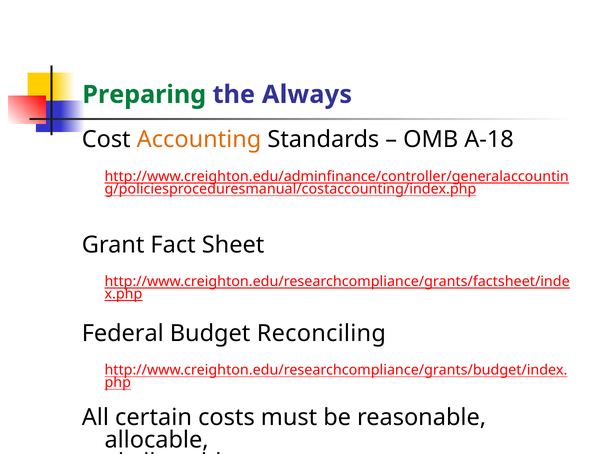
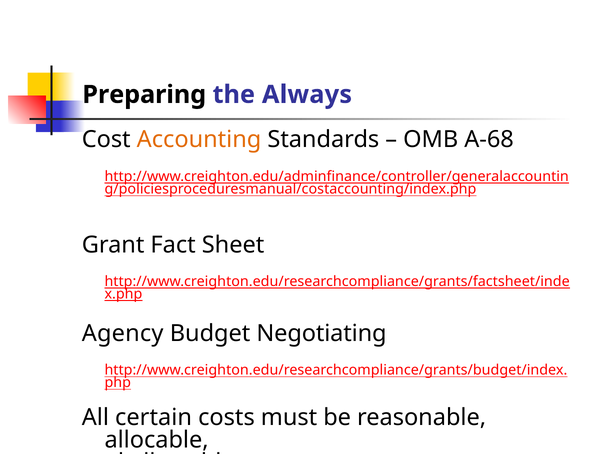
Preparing colour: green -> black
A-18: A-18 -> A-68
Federal: Federal -> Agency
Reconciling: Reconciling -> Negotiating
